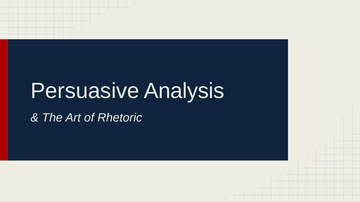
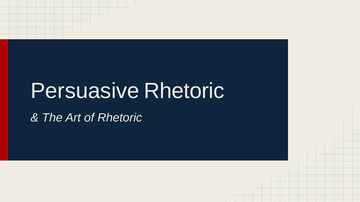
Persuasive Analysis: Analysis -> Rhetoric
